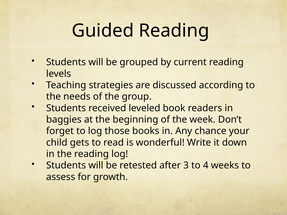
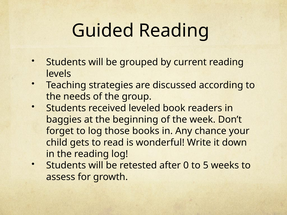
3: 3 -> 0
4: 4 -> 5
